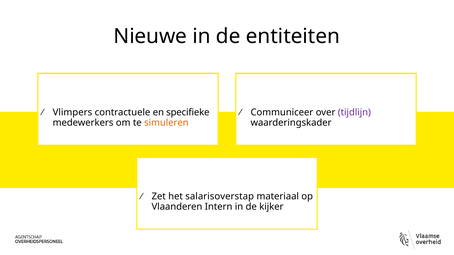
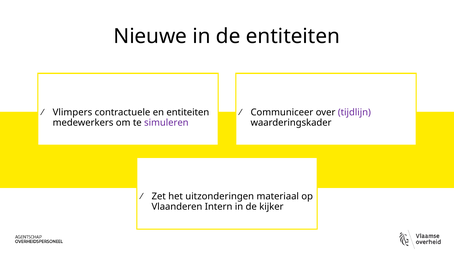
en specifieke: specifieke -> entiteiten
simuleren colour: orange -> purple
salarisoverstap: salarisoverstap -> uitzonderingen
